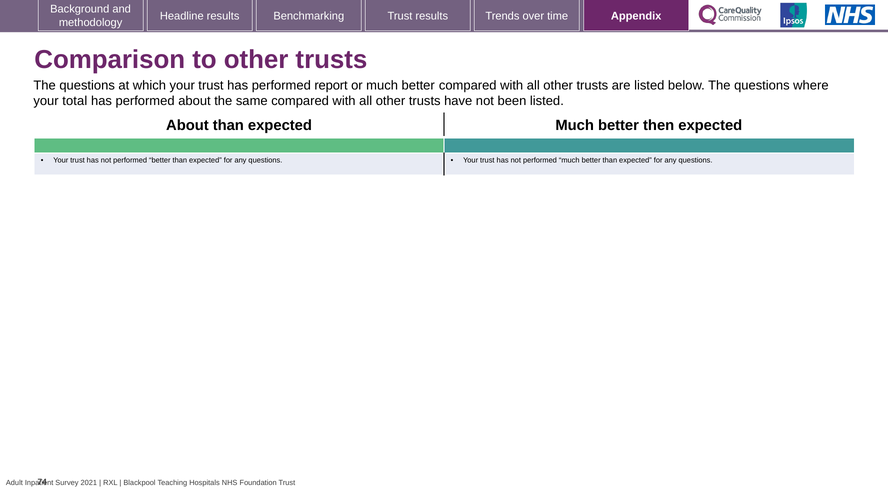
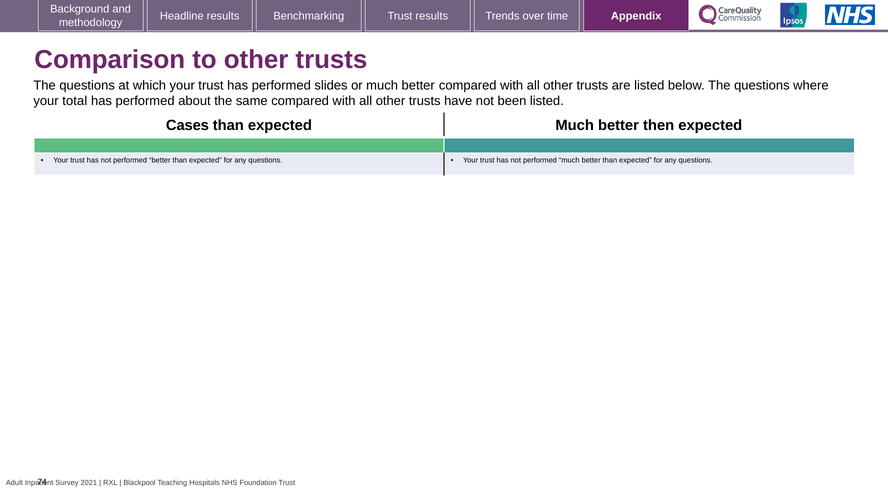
report: report -> slides
About at (187, 125): About -> Cases
